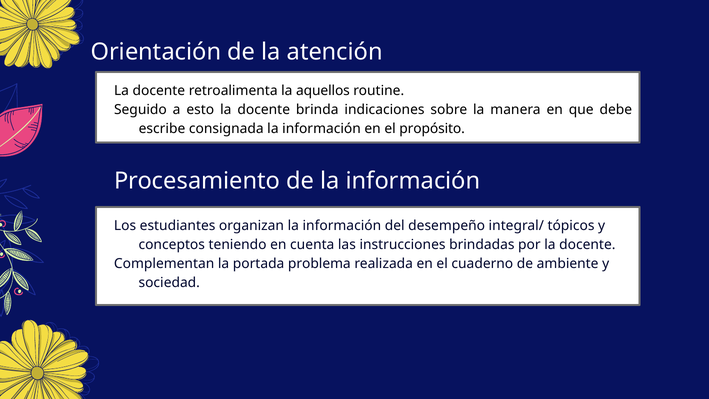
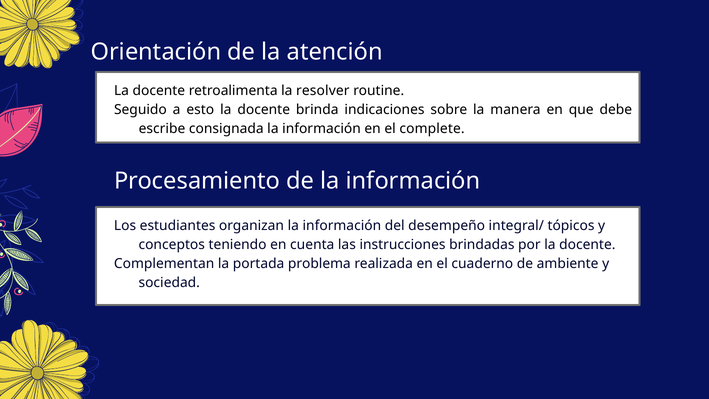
aquellos: aquellos -> resolver
propósito: propósito -> complete
